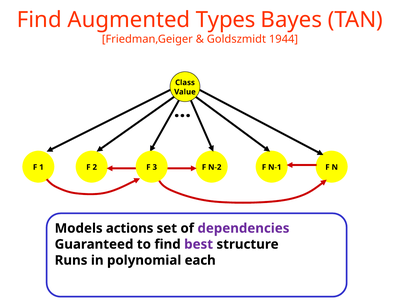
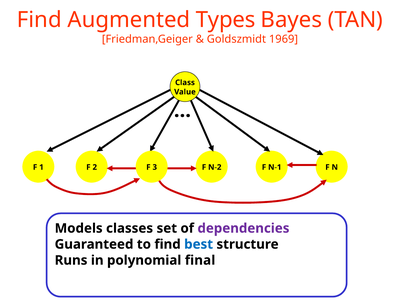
1944: 1944 -> 1969
actions: actions -> classes
best colour: purple -> blue
each: each -> final
